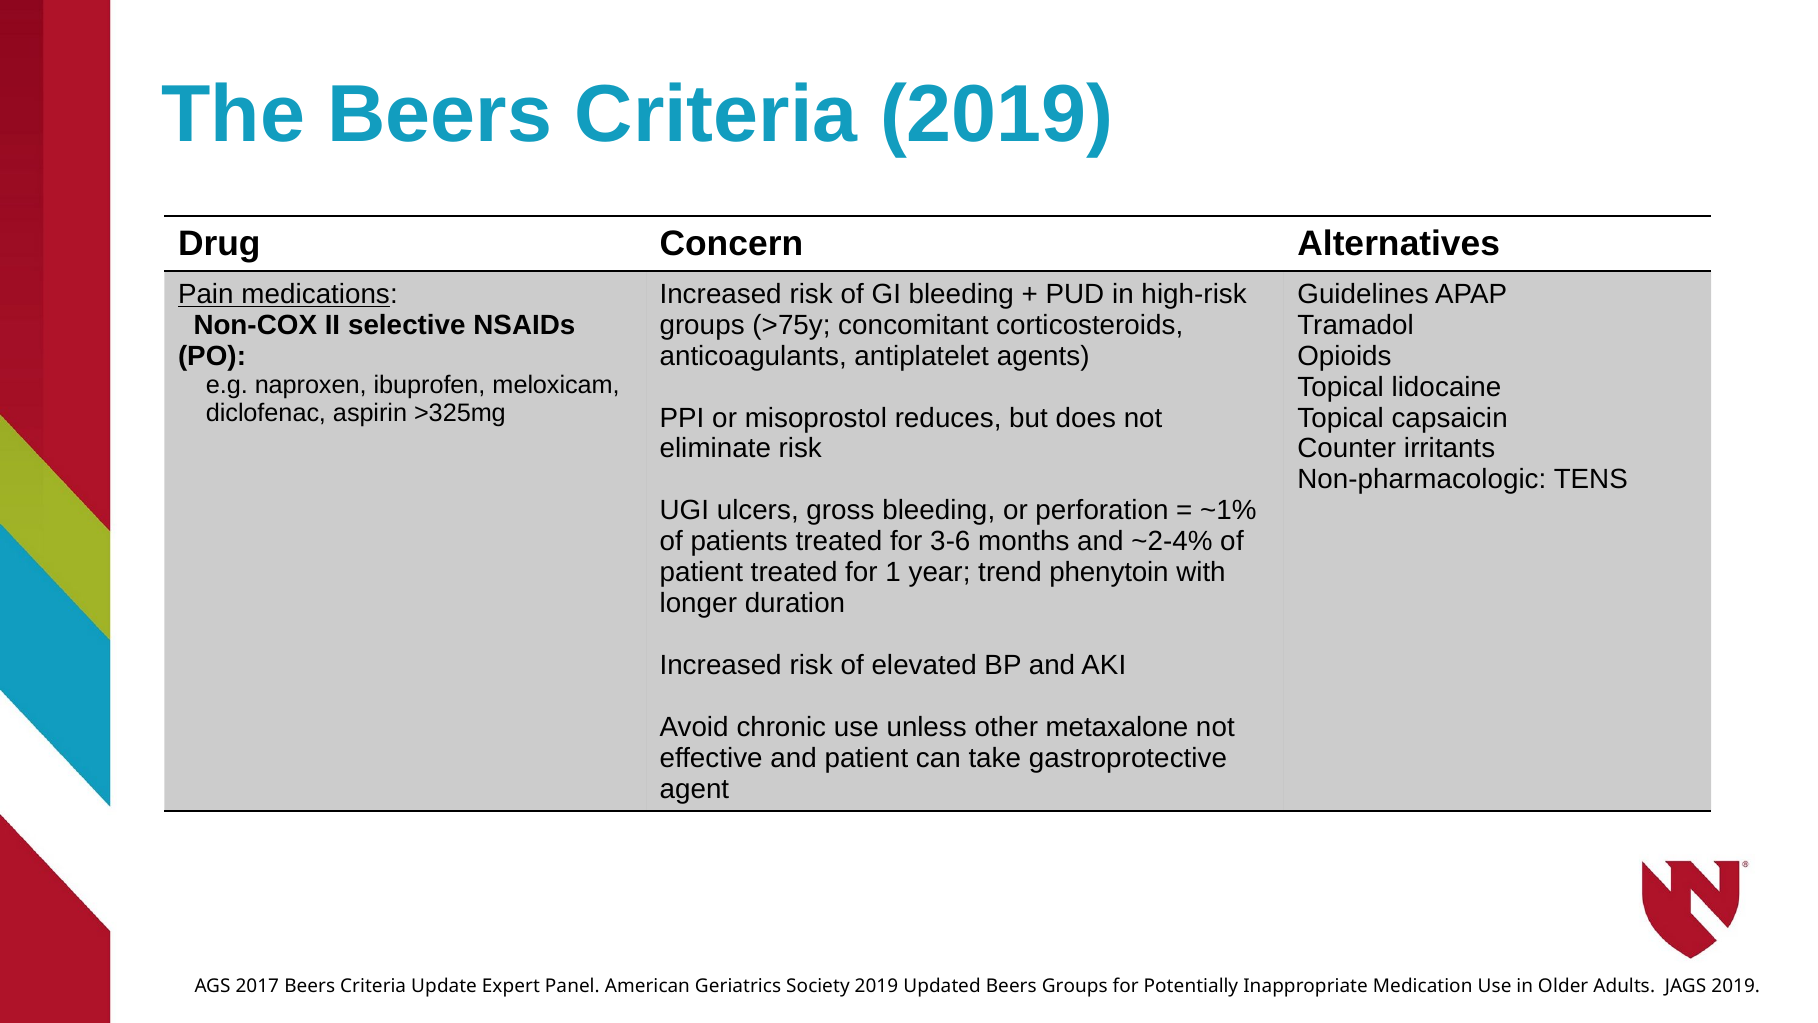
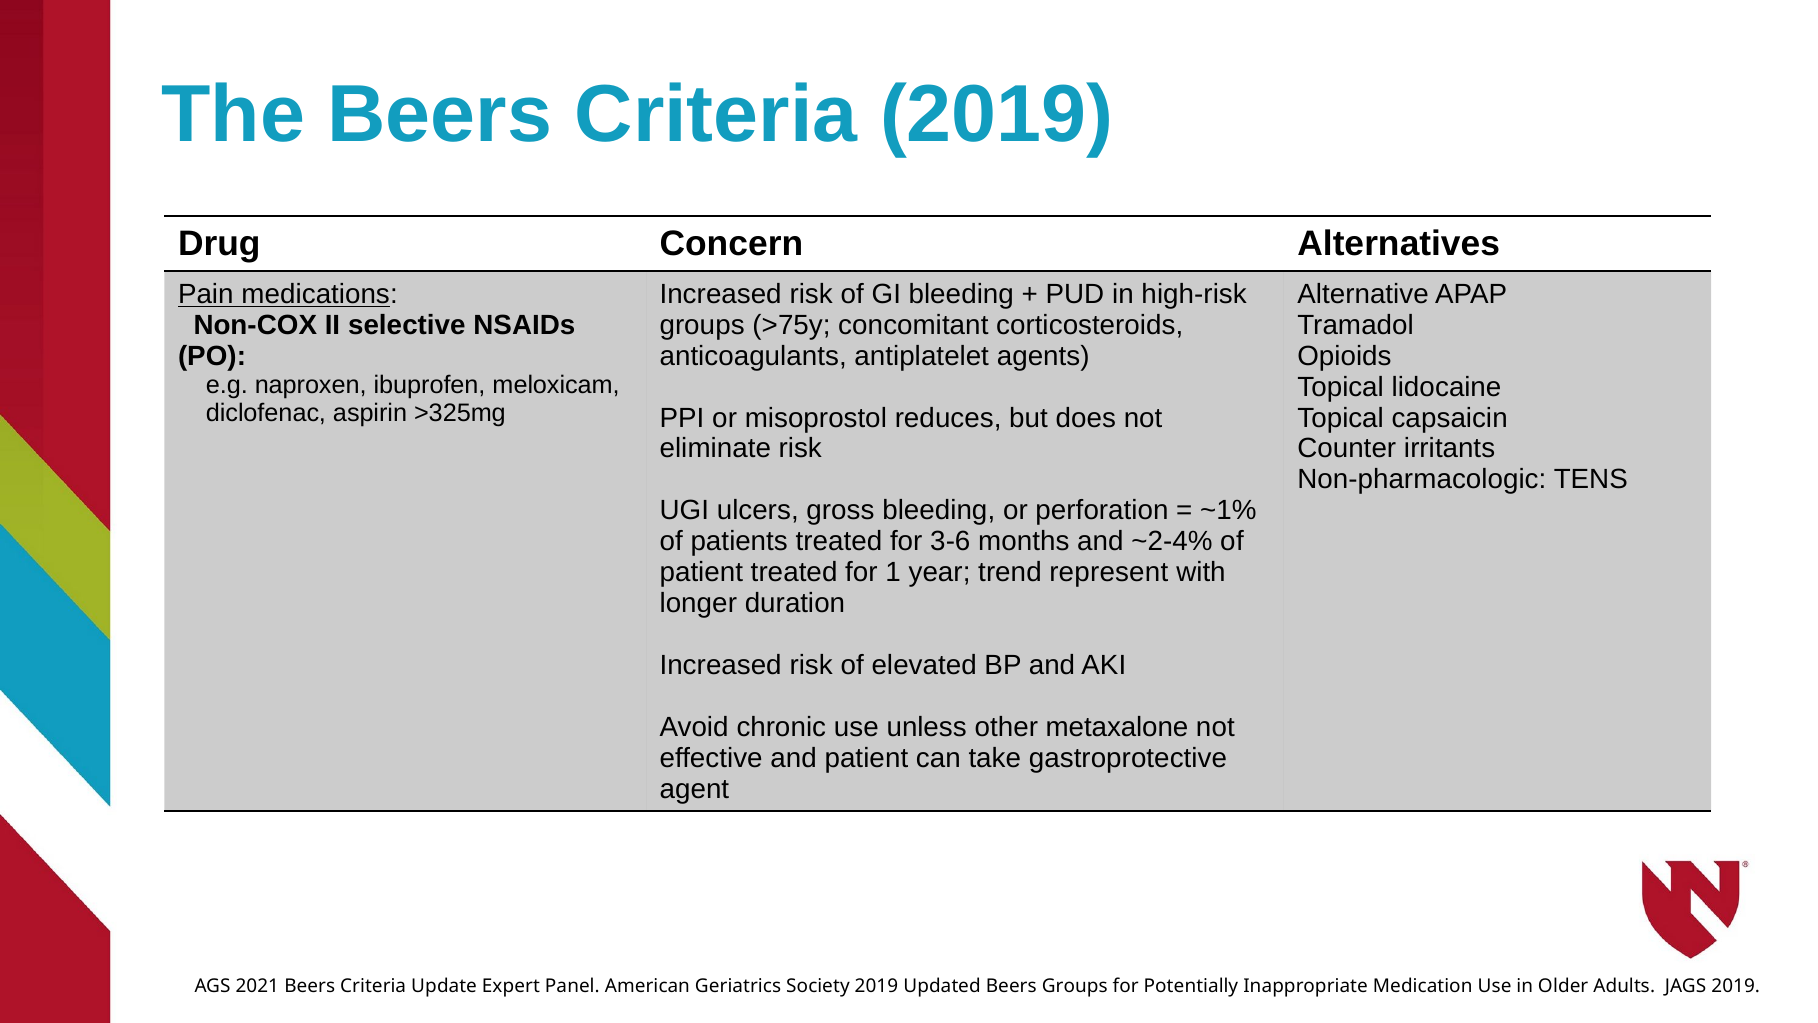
Guidelines: Guidelines -> Alternative
phenytoin: phenytoin -> represent
2017: 2017 -> 2021
